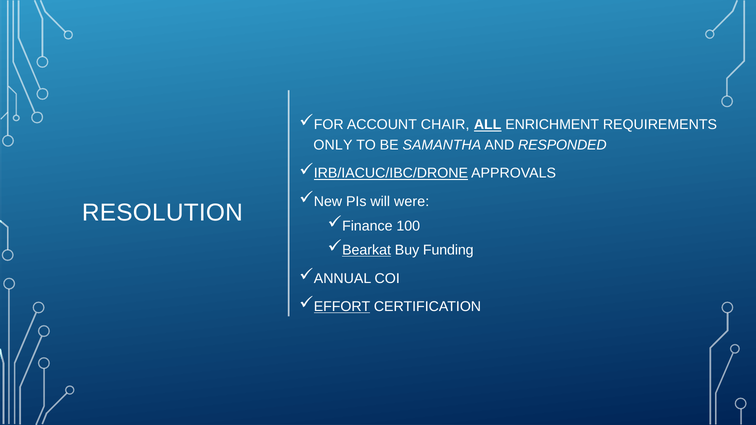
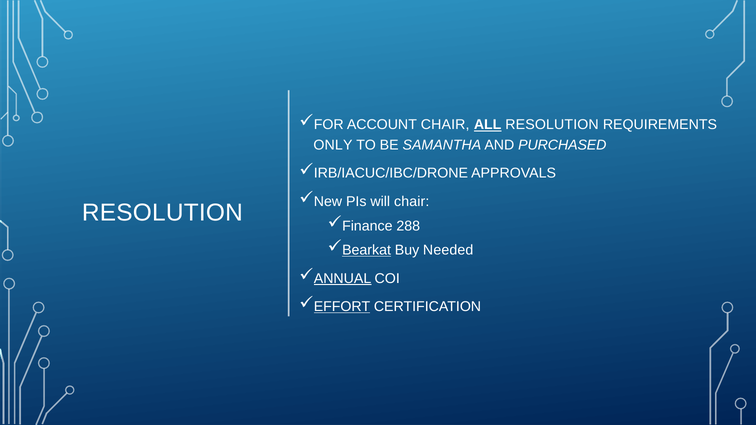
ALL ENRICHMENT: ENRICHMENT -> RESOLUTION
RESPONDED: RESPONDED -> PURCHASED
IRB/IACUC/IBC/DRONE underline: present -> none
will were: were -> chair
100: 100 -> 288
Funding: Funding -> Needed
ANNUAL underline: none -> present
